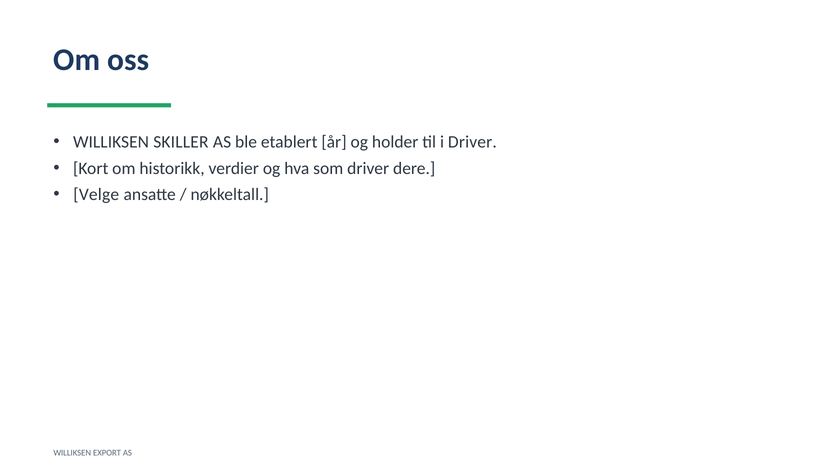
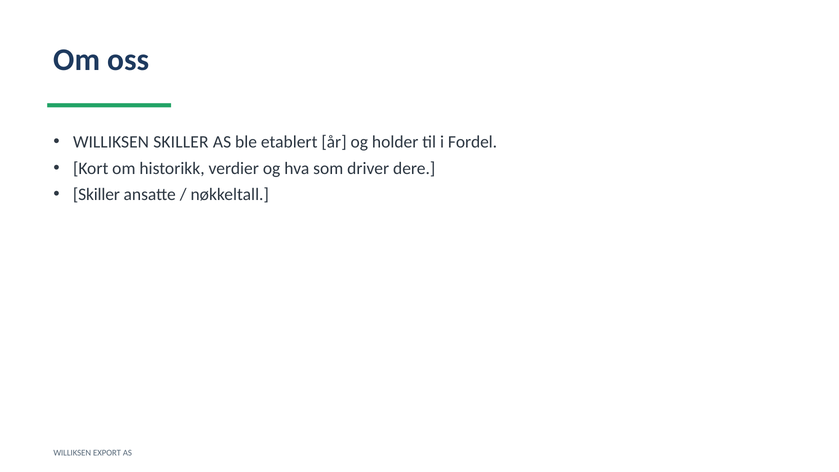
i Driver: Driver -> Fordel
Velge at (96, 195): Velge -> Skiller
